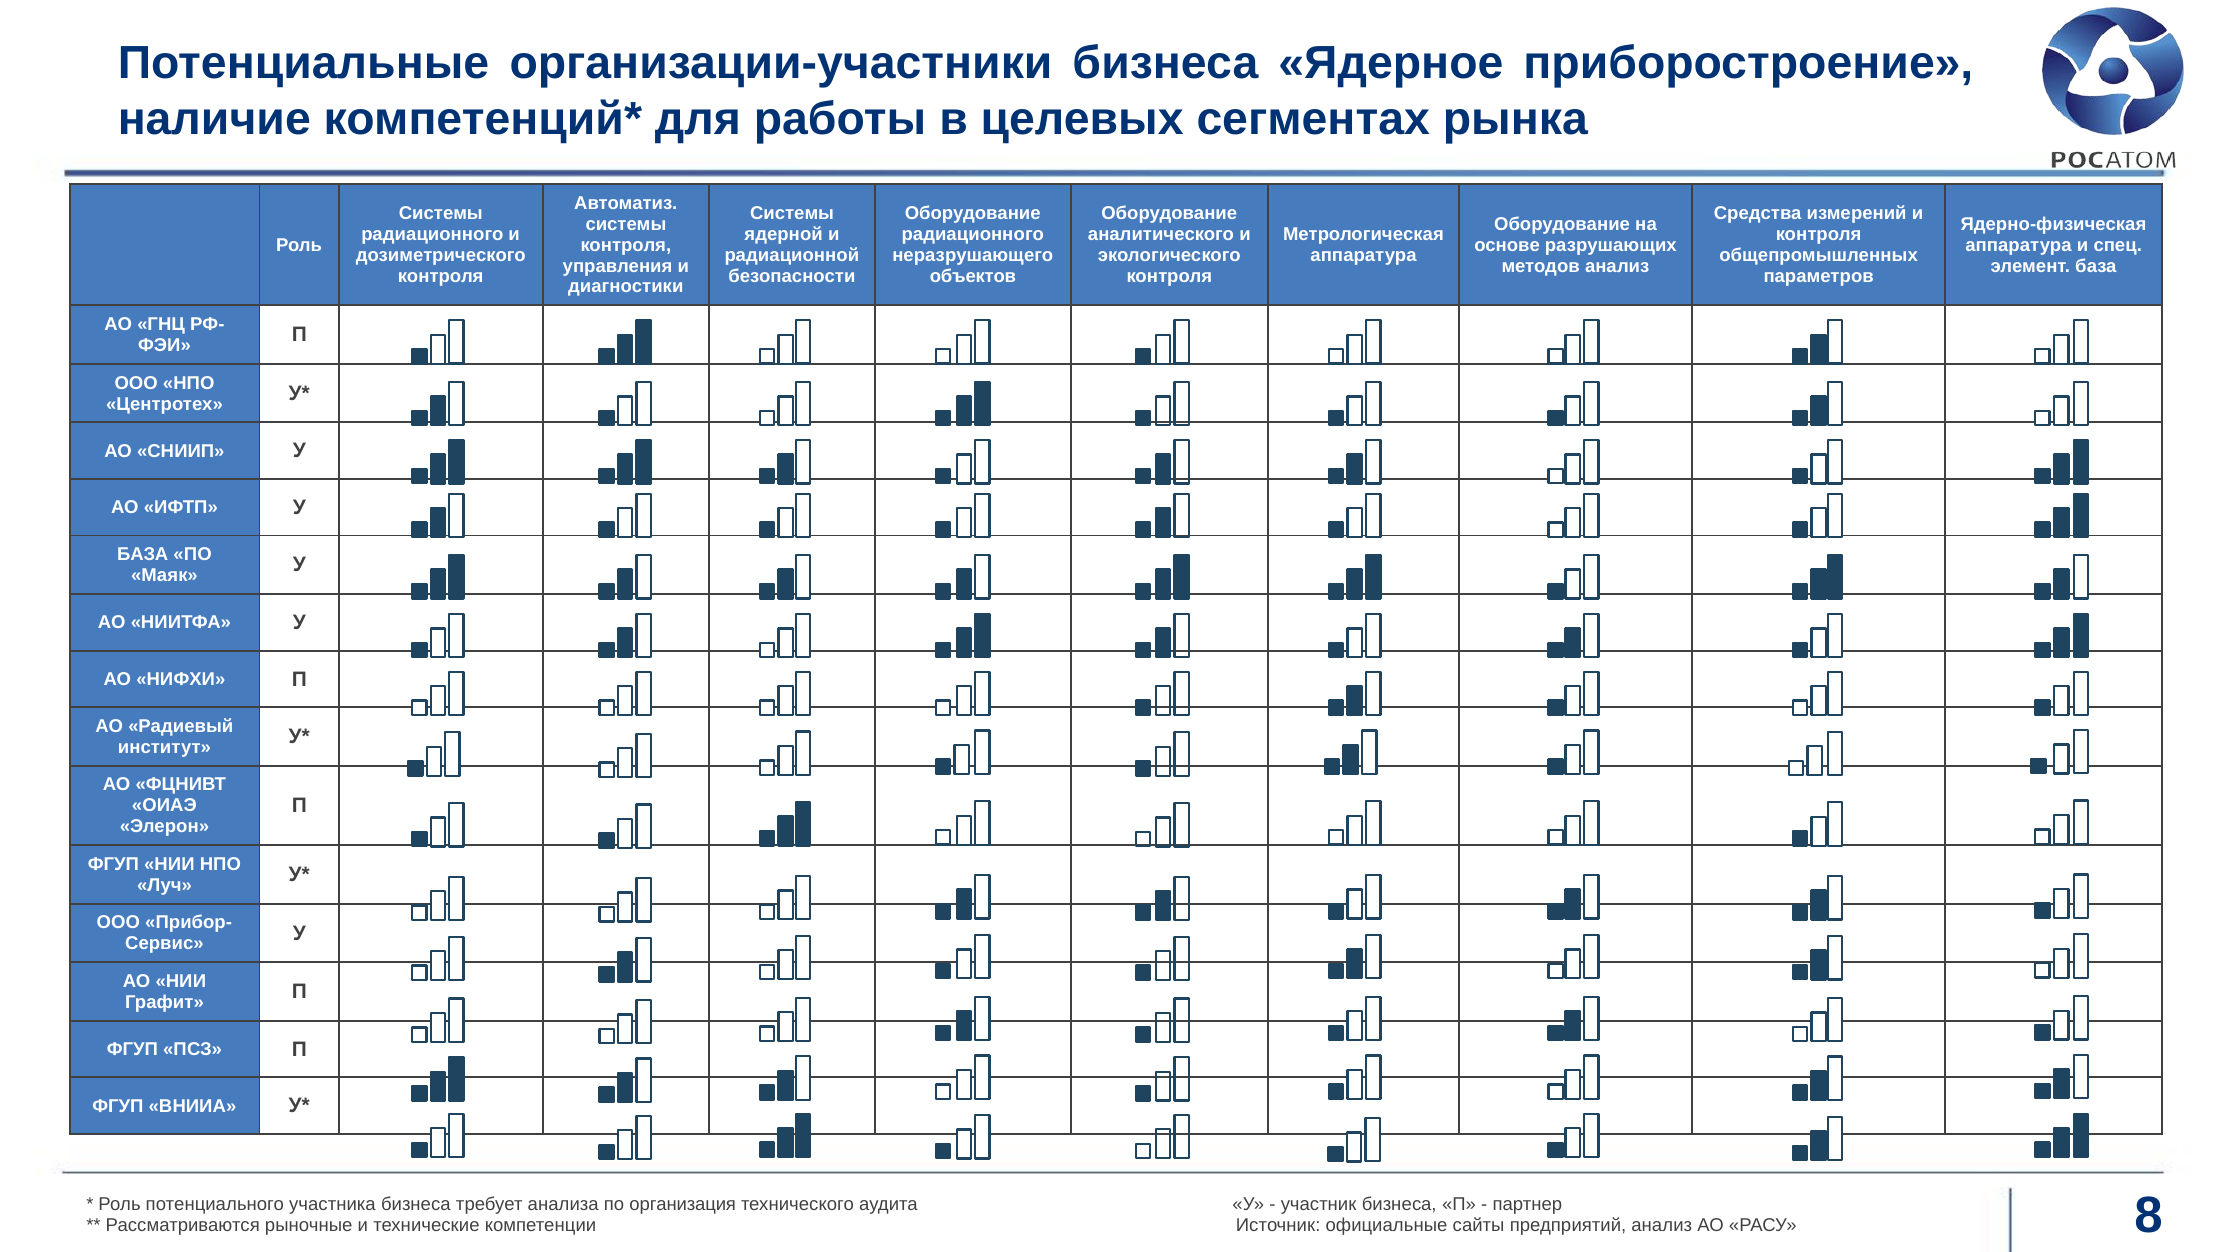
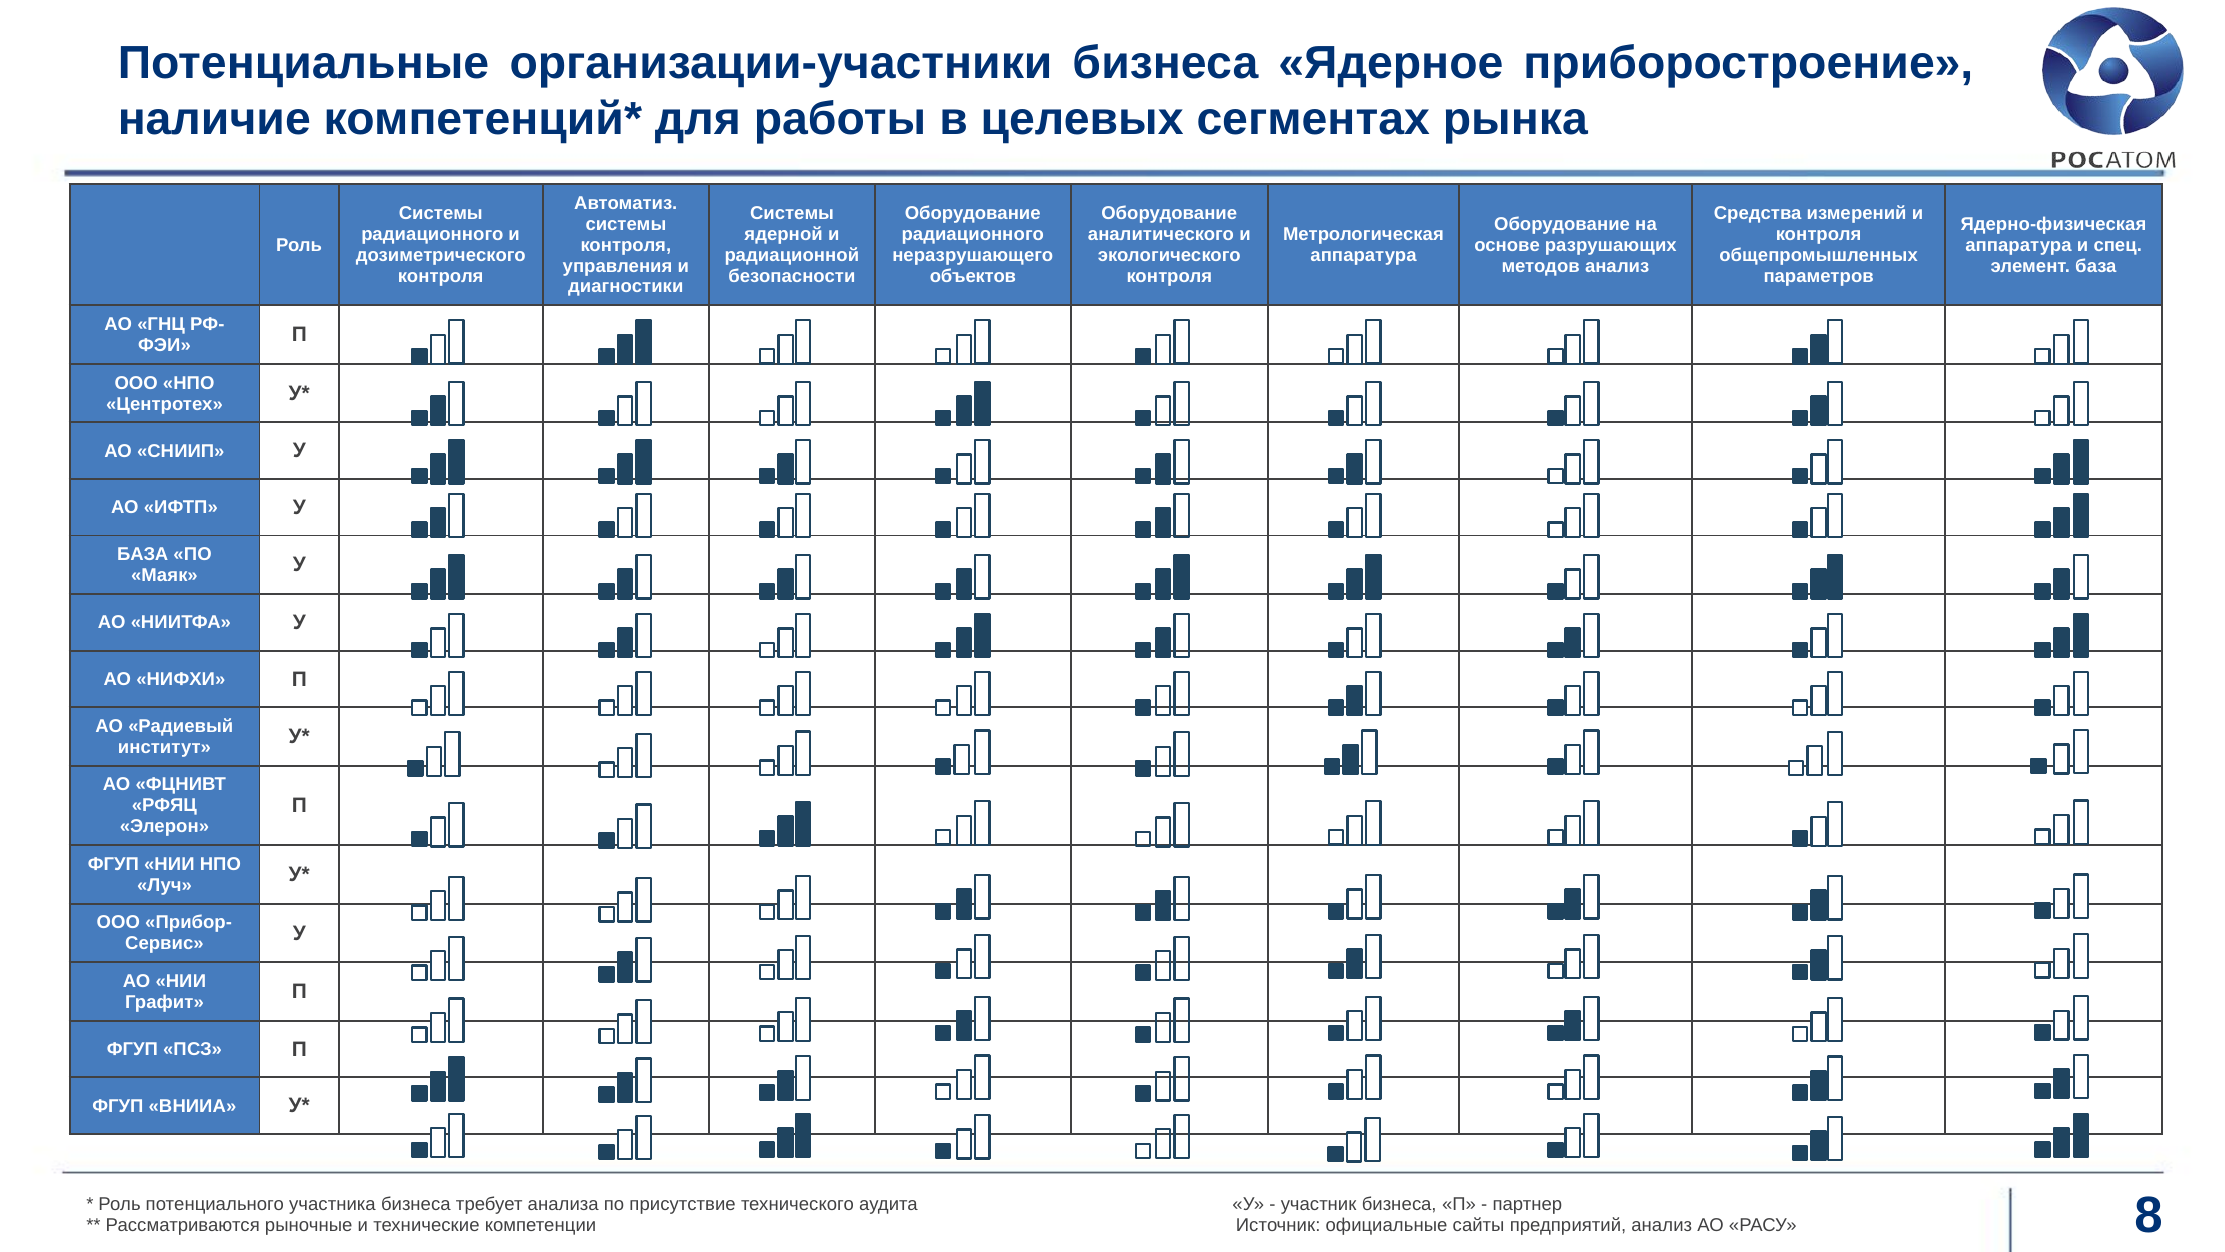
ОИАЭ: ОИАЭ -> РФЯЦ
организация: организация -> присутствие
